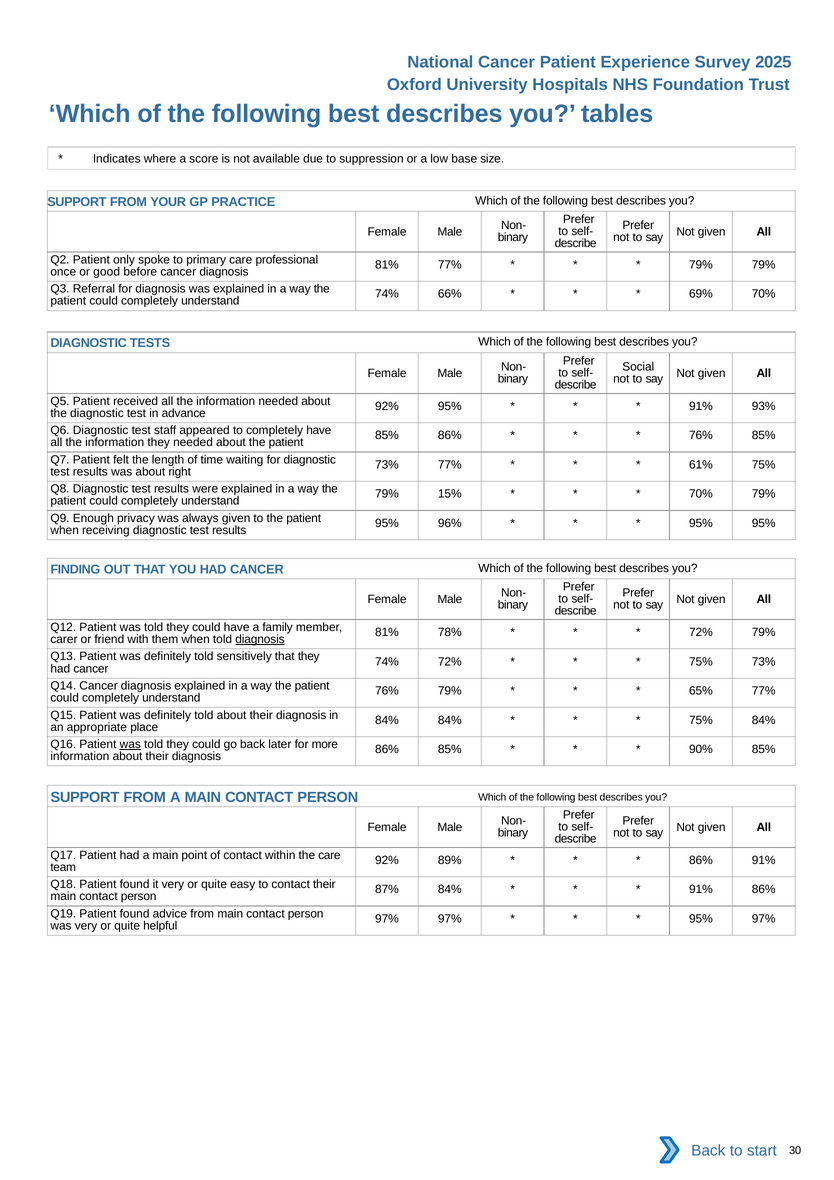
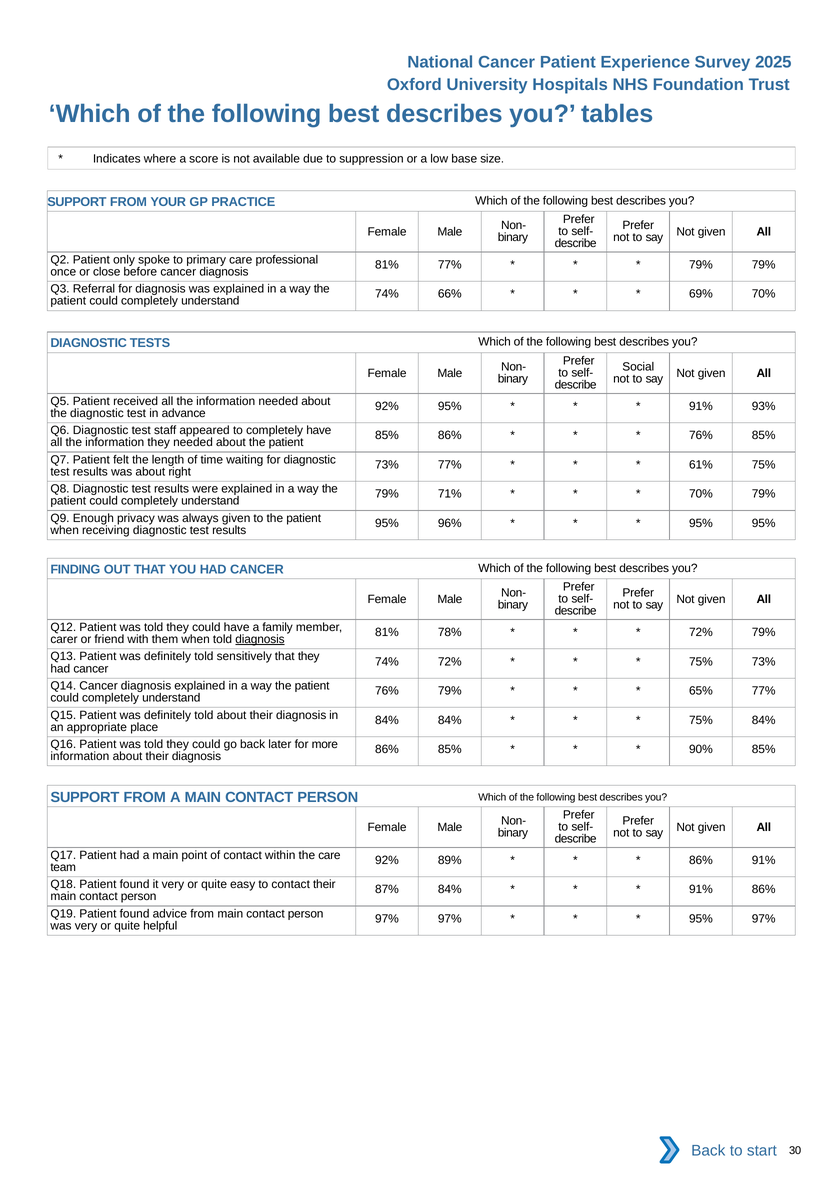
good: good -> close
15%: 15% -> 71%
was at (130, 745) underline: present -> none
